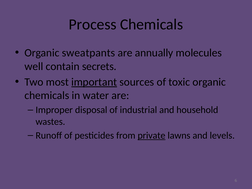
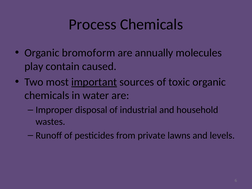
sweatpants: sweatpants -> bromoform
well: well -> play
secrets: secrets -> caused
private underline: present -> none
